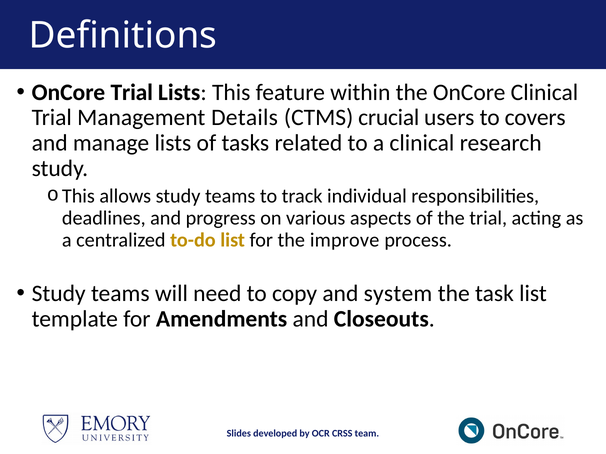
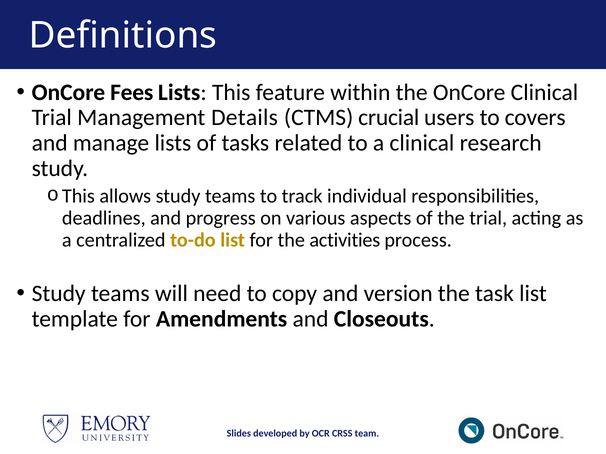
OnCore Trial: Trial -> Fees
improve: improve -> activities
system: system -> version
